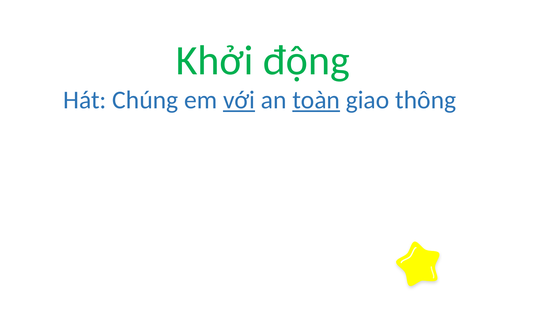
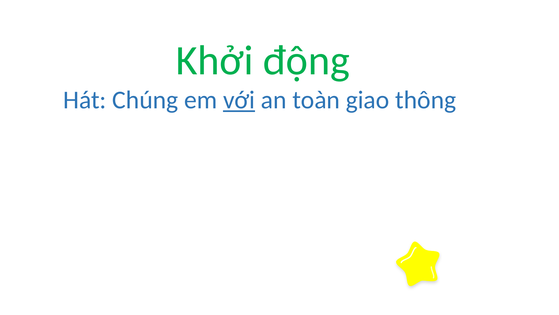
toàn underline: present -> none
